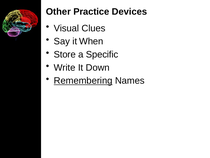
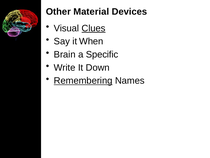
Practice: Practice -> Material
Clues underline: none -> present
Store: Store -> Brain
